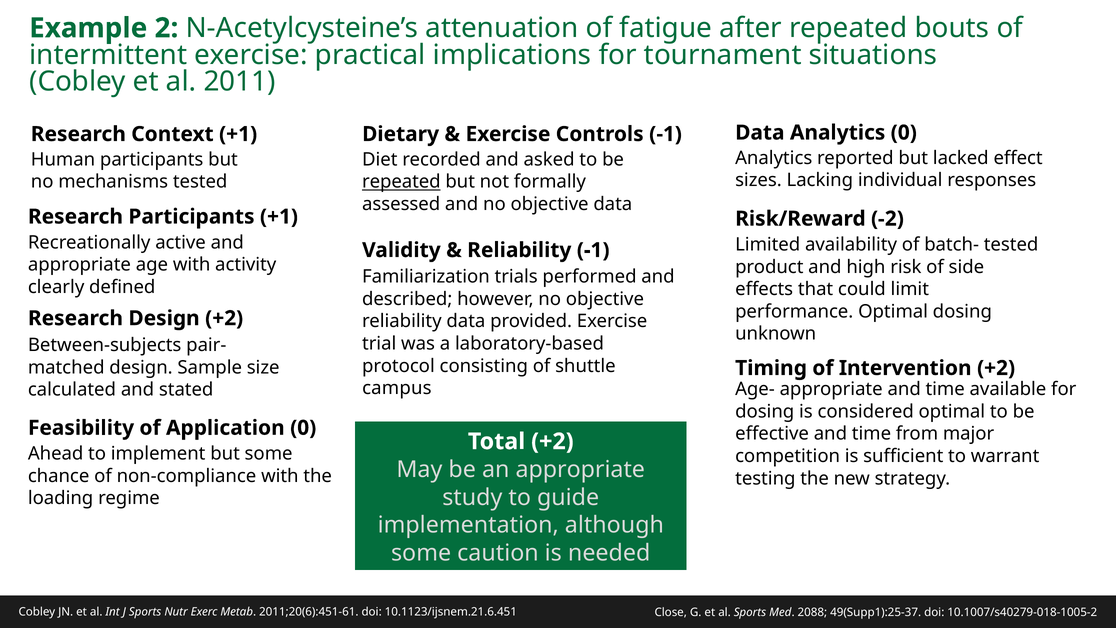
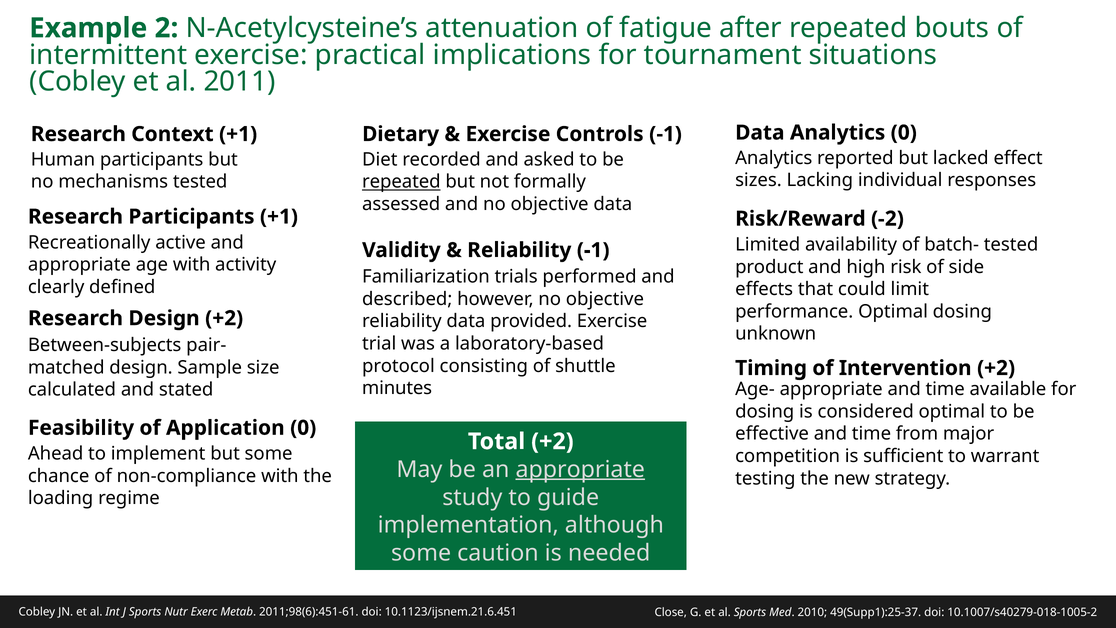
campus: campus -> minutes
appropriate at (580, 469) underline: none -> present
2011;20(6):451-61: 2011;20(6):451-61 -> 2011;98(6):451-61
2088: 2088 -> 2010
